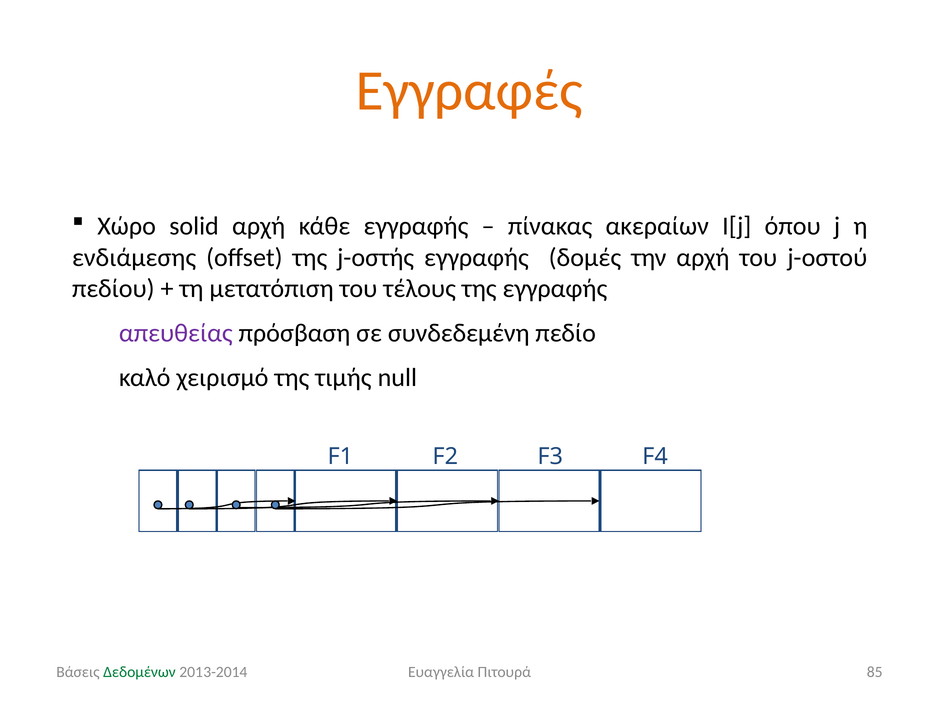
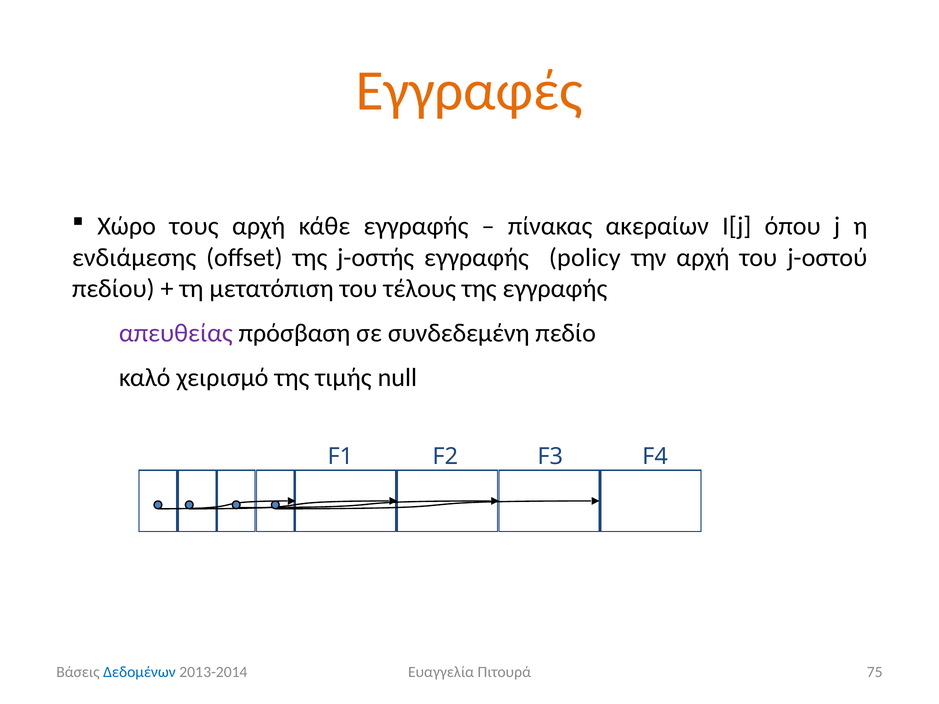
solid: solid -> τους
δομές: δομές -> policy
Δεδομένων colour: green -> blue
85: 85 -> 75
